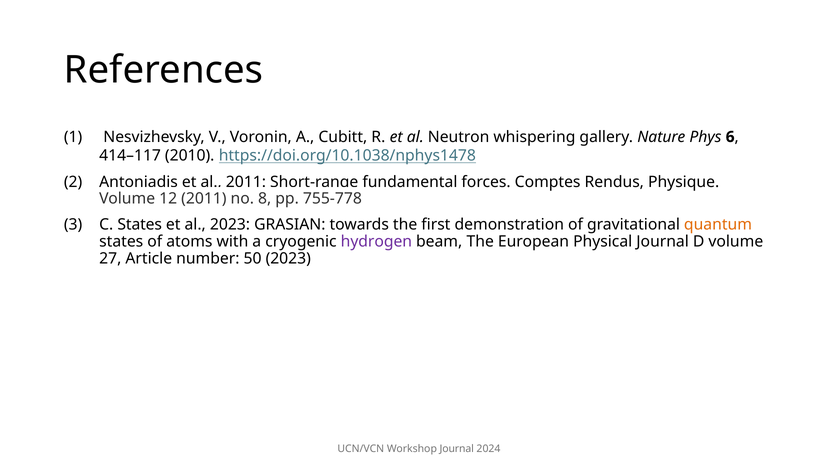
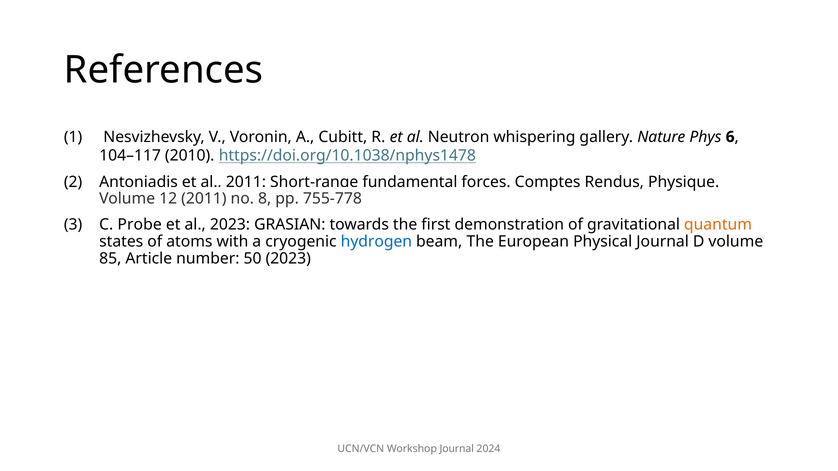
414–117: 414–117 -> 104–117
C States: States -> Probe
hydrogen colour: purple -> blue
27: 27 -> 85
